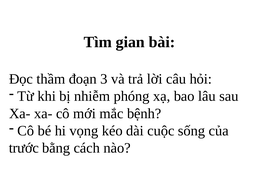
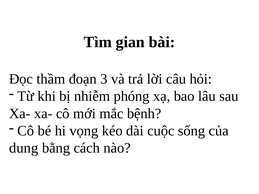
trước: trước -> dung
